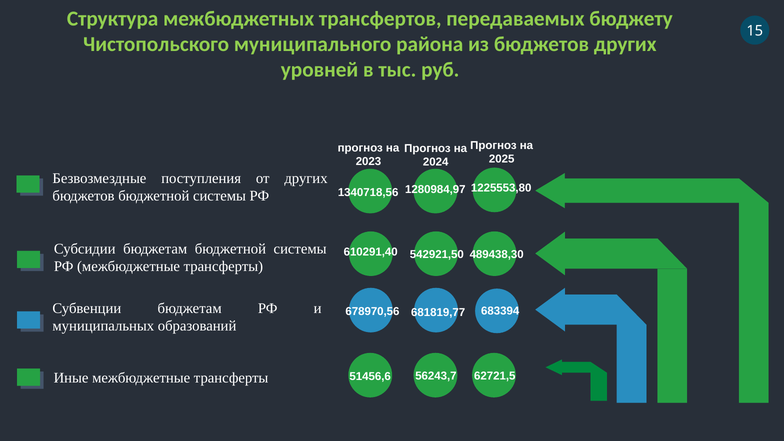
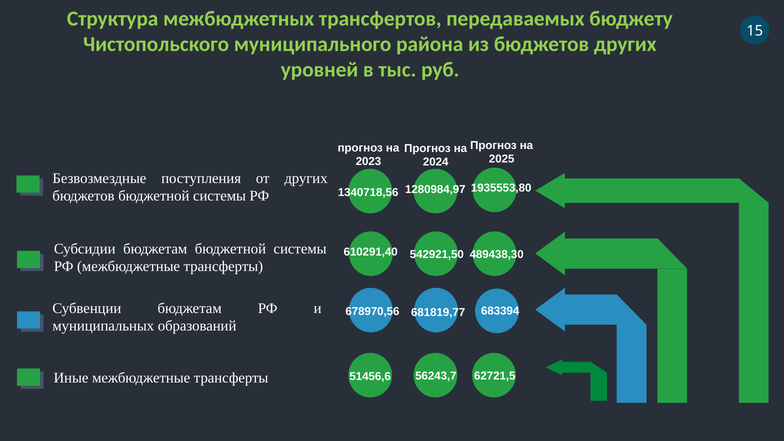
1225553,80: 1225553,80 -> 1935553,80
